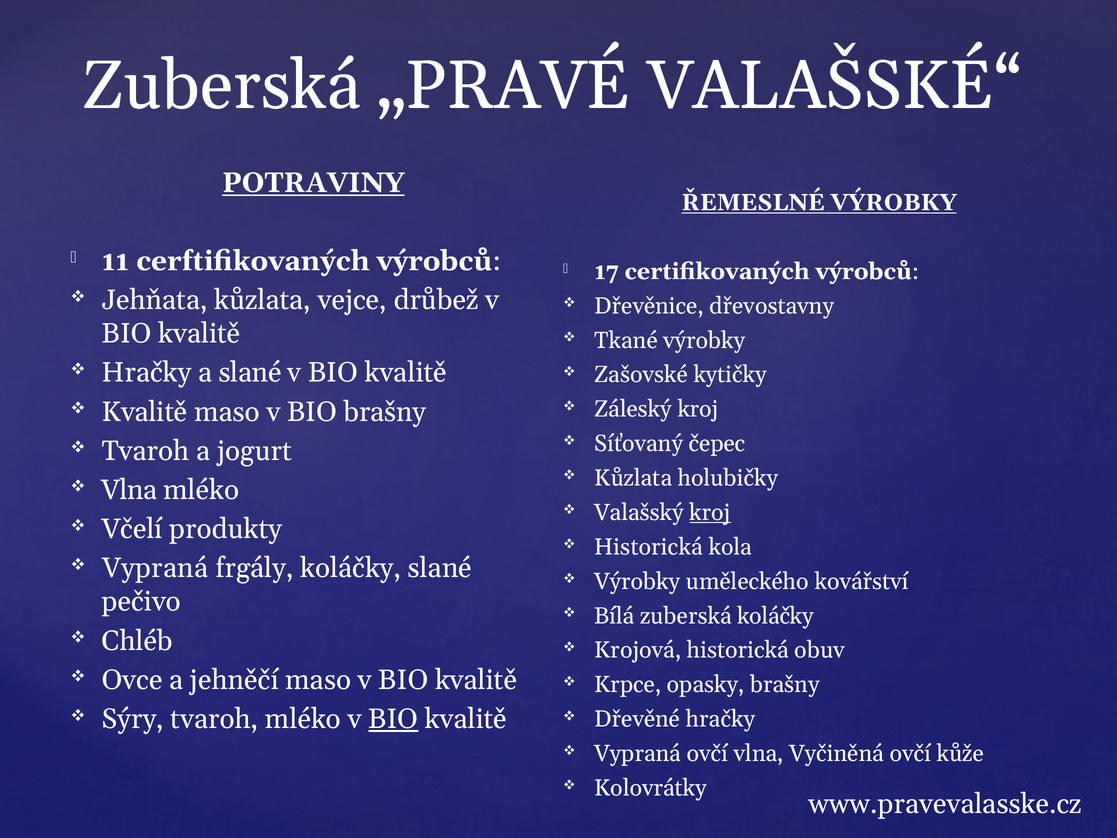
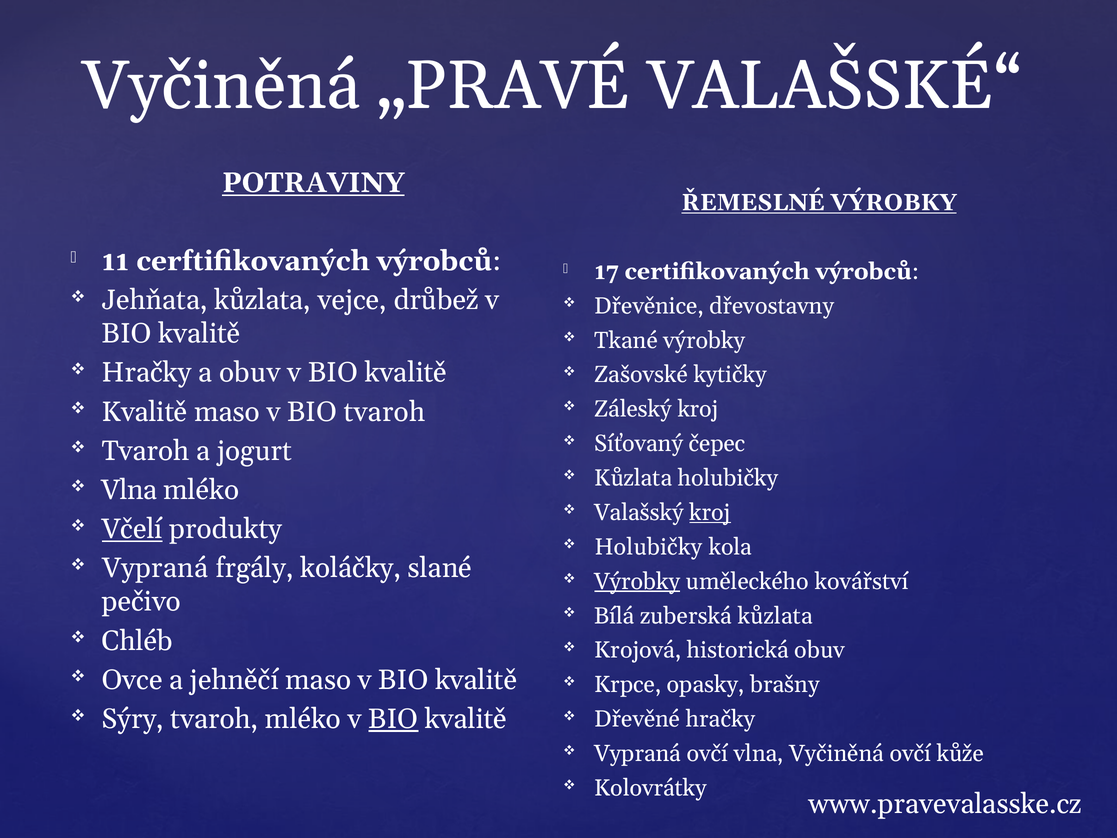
Zuberská at (222, 86): Zuberská -> Vyčiněná
a slané: slané -> obuv
BIO brašny: brašny -> tvaroh
Včelí underline: none -> present
Historická at (649, 547): Historická -> Holubičky
Výrobky at (637, 581) underline: none -> present
zuberská koláčky: koláčky -> kůzlata
